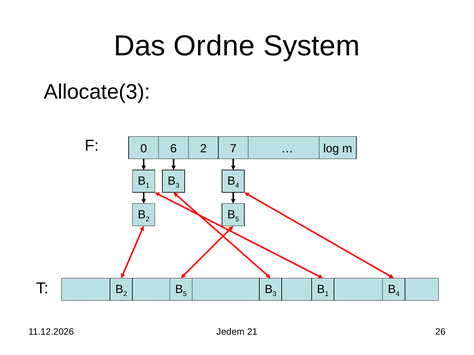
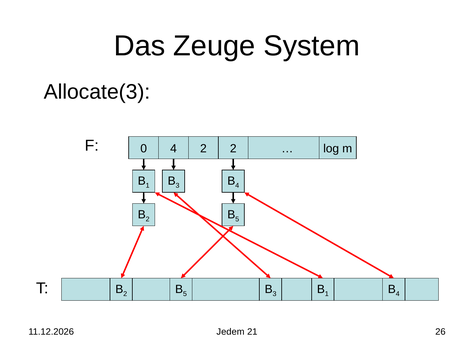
Ordne: Ordne -> Zeuge
F 6: 6 -> 4
2 7: 7 -> 2
